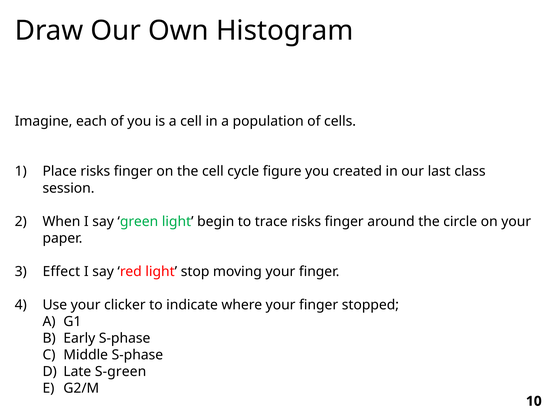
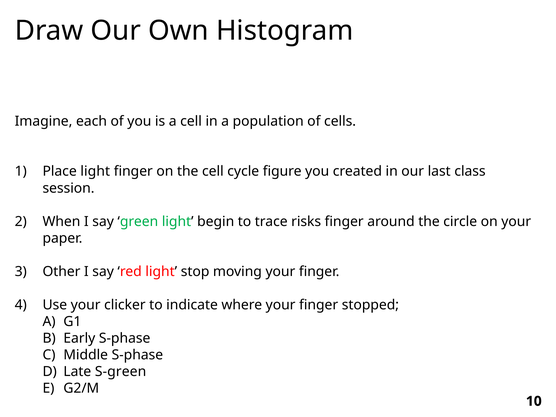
Place risks: risks -> light
Effect: Effect -> Other
